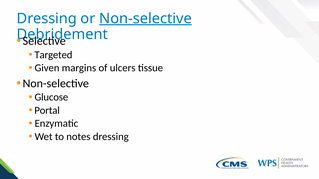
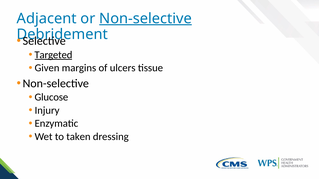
Dressing at (47, 19): Dressing -> Adjacent
Targeted underline: none -> present
Portal: Portal -> Injury
notes: notes -> taken
